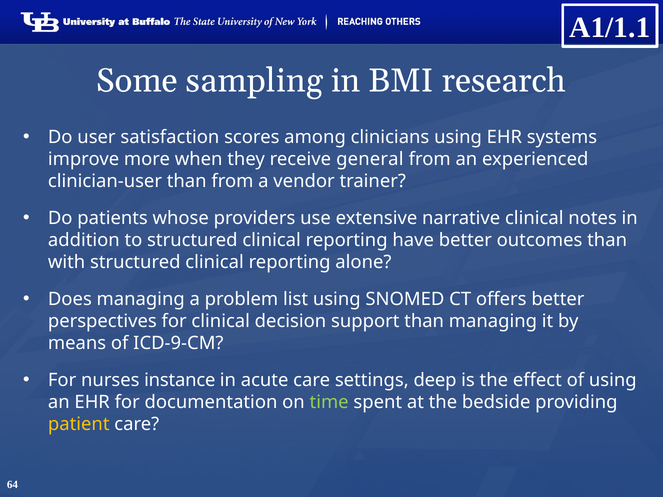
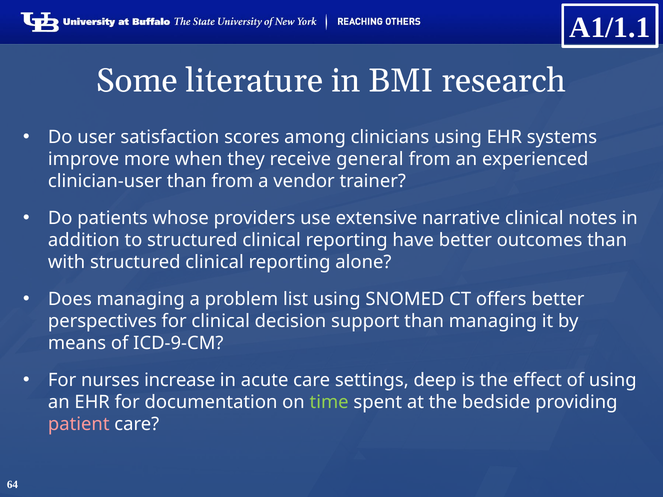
sampling: sampling -> literature
instance: instance -> increase
patient colour: yellow -> pink
